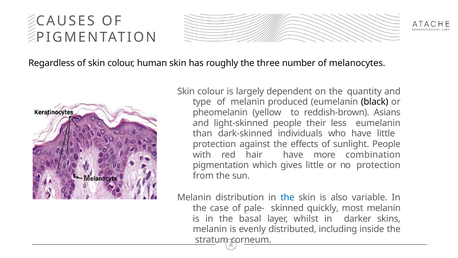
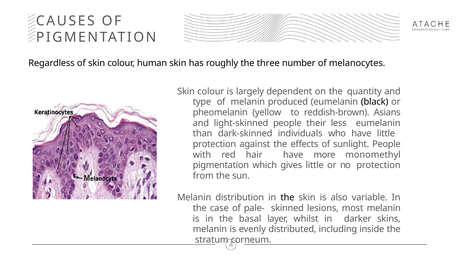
combination: combination -> monomethyl
the at (287, 197) colour: blue -> black
quickly: quickly -> lesions
